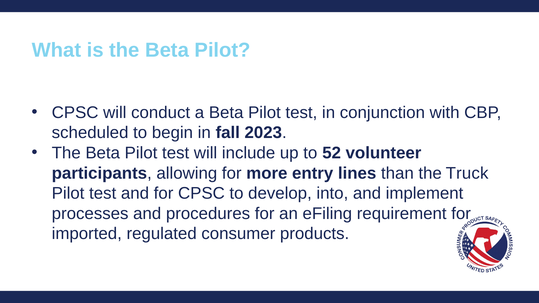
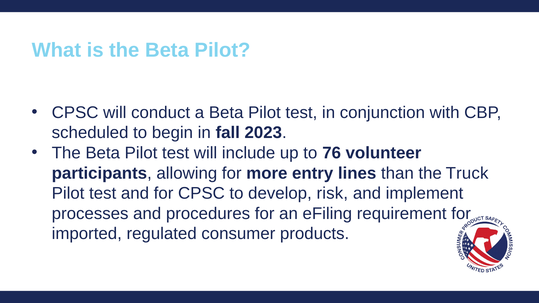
52: 52 -> 76
into: into -> risk
